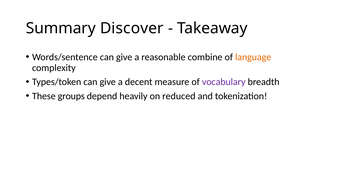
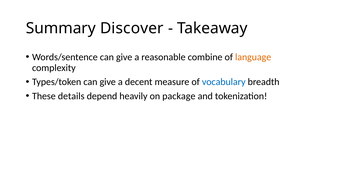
vocabulary colour: purple -> blue
groups: groups -> details
reduced: reduced -> package
